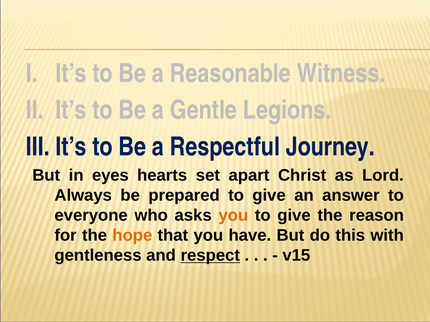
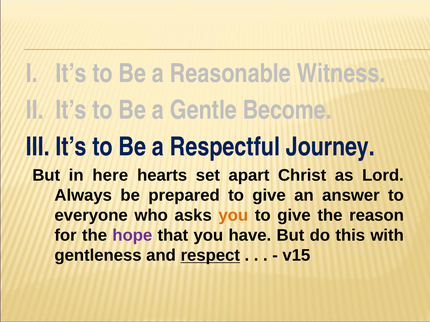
Legions: Legions -> Become
eyes: eyes -> here
hope colour: orange -> purple
